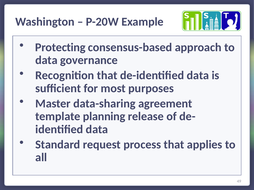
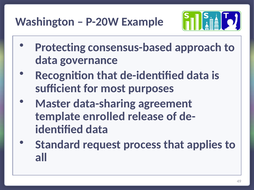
planning: planning -> enrolled
